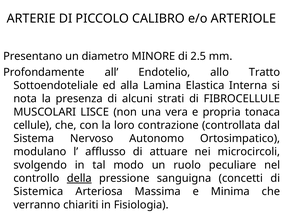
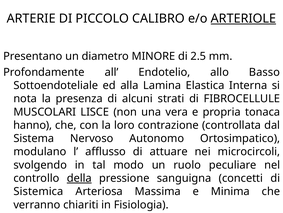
ARTERIOLE underline: none -> present
Tratto: Tratto -> Basso
cellule: cellule -> hanno
